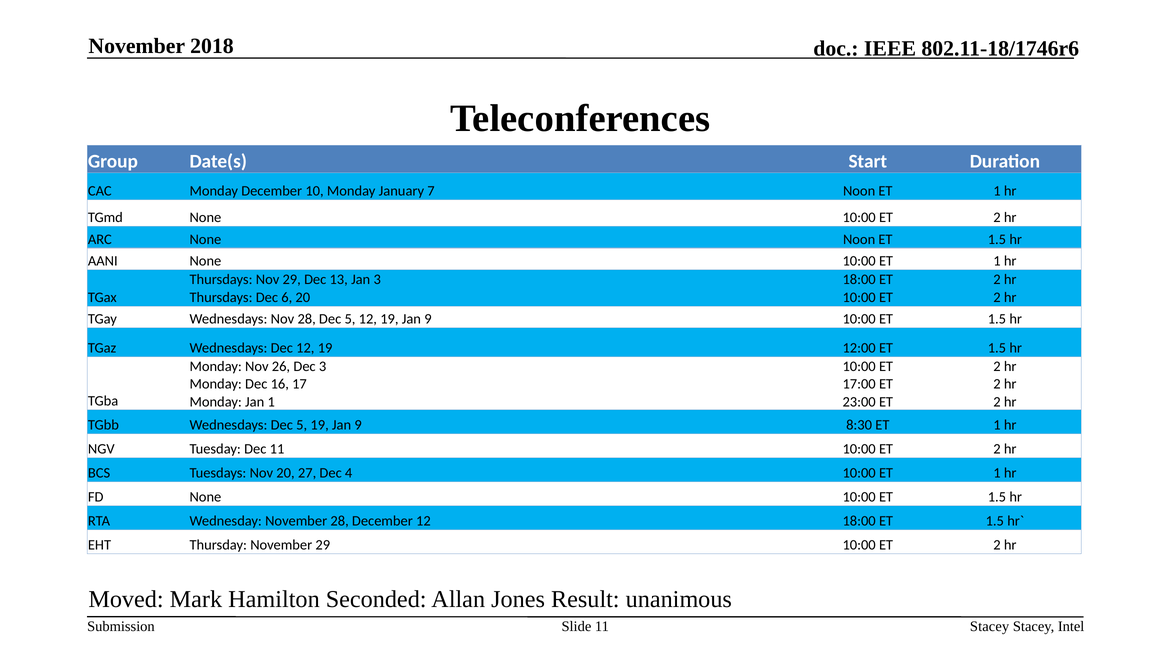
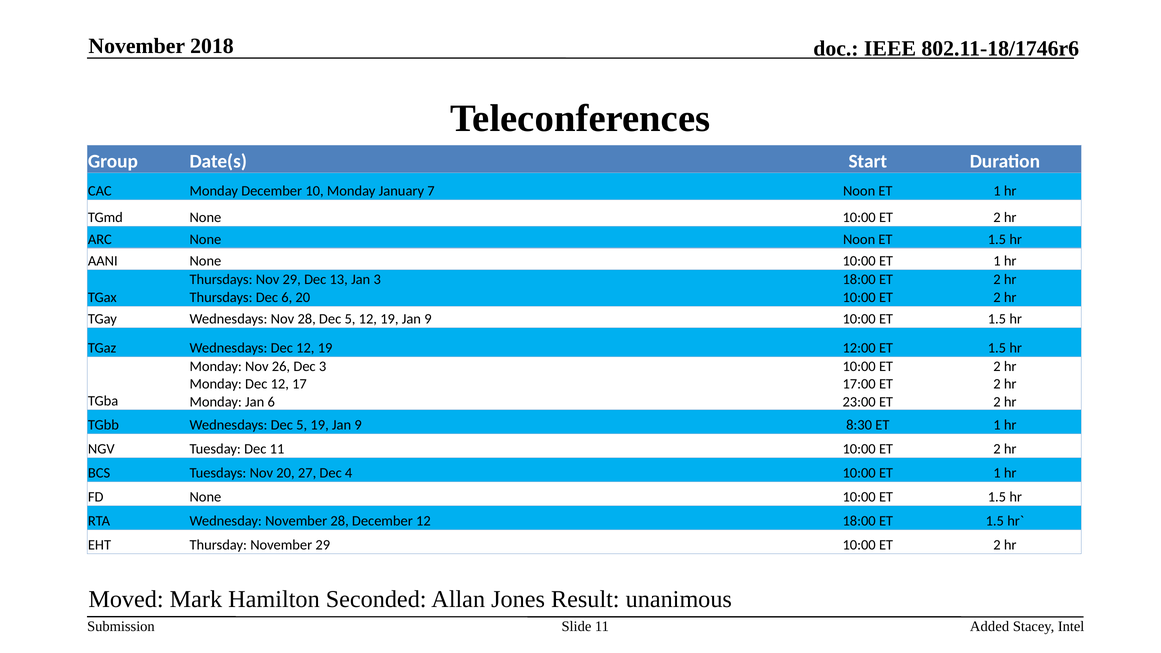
Monday Dec 16: 16 -> 12
Jan 1: 1 -> 6
11 Stacey: Stacey -> Added
